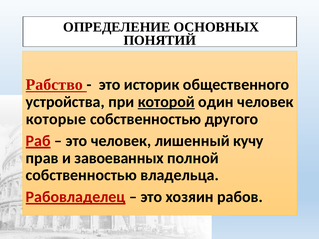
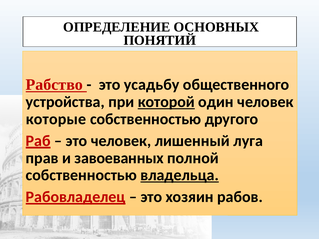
историк: историк -> усадьбу
кучу: кучу -> луга
владельца underline: none -> present
